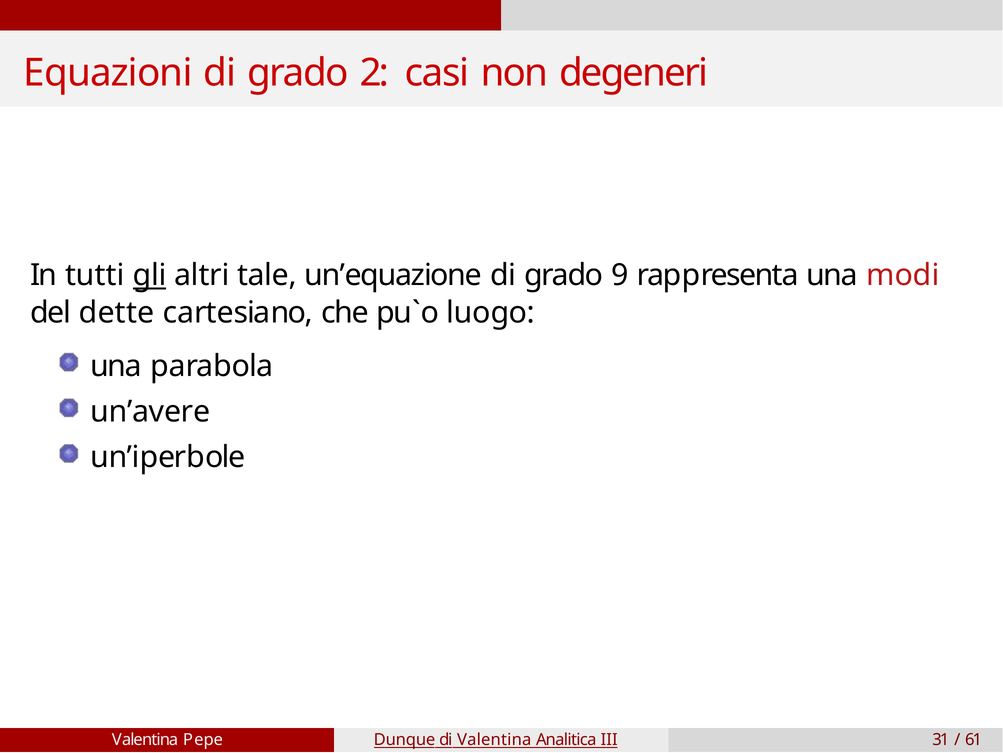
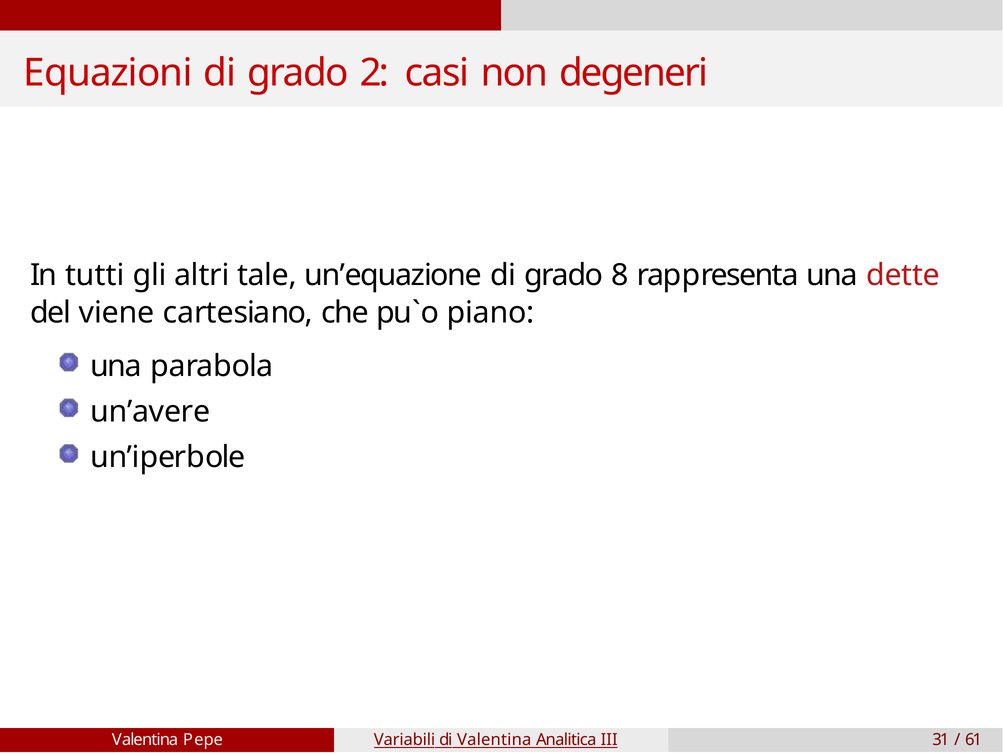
gli underline: present -> none
9: 9 -> 8
modi: modi -> dette
dette: dette -> viene
luogo: luogo -> piano
Dunque: Dunque -> Variabili
